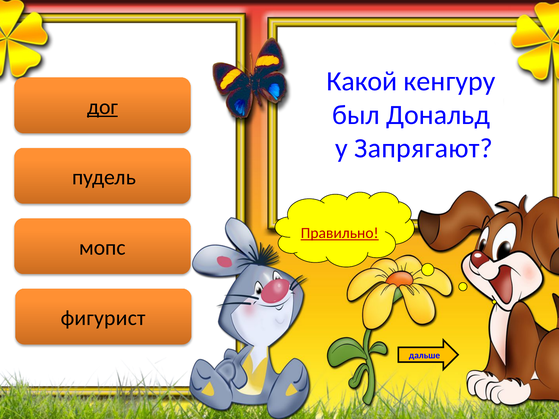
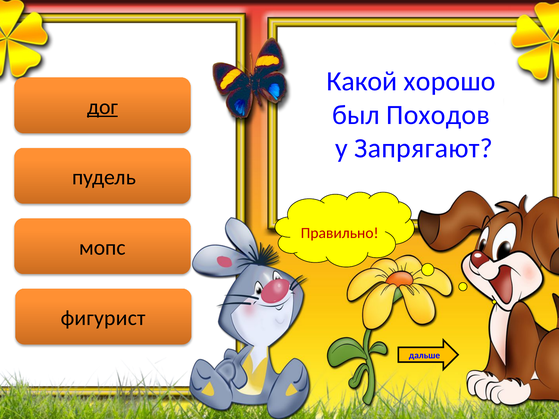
кенгуру: кенгуру -> хорошо
Дональд: Дональд -> Походов
Правильно underline: present -> none
